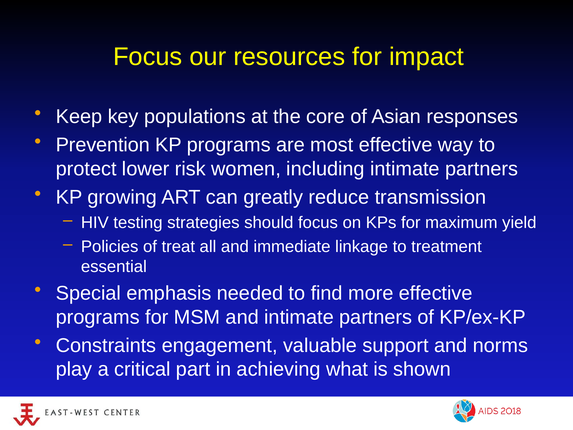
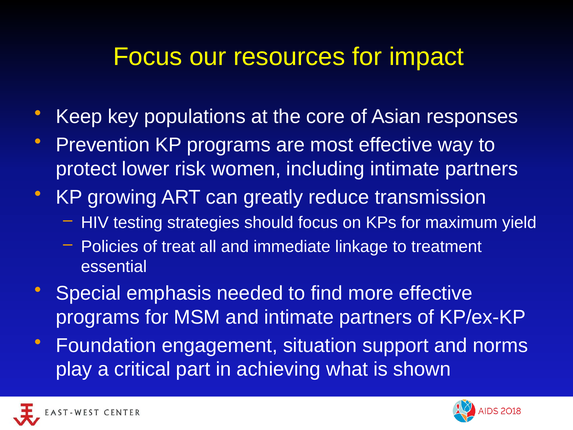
Constraints: Constraints -> Foundation
valuable: valuable -> situation
